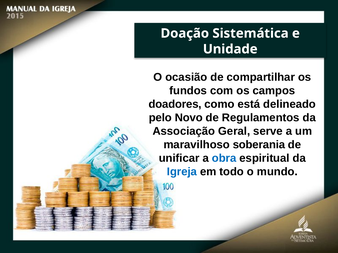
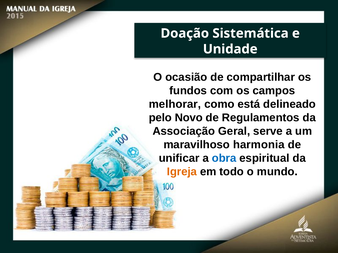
doadores: doadores -> melhorar
soberania: soberania -> harmonia
Igreja colour: blue -> orange
